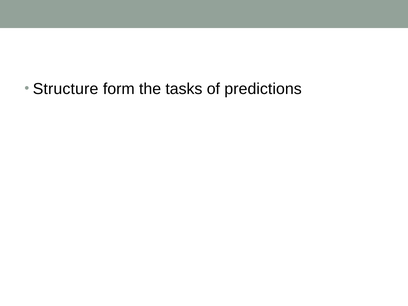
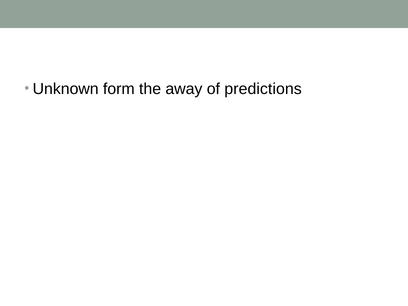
Structure: Structure -> Unknown
tasks: tasks -> away
